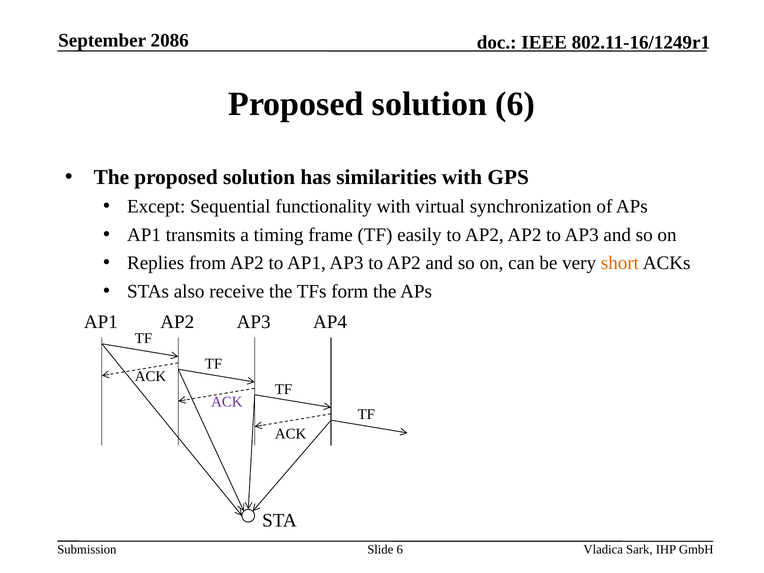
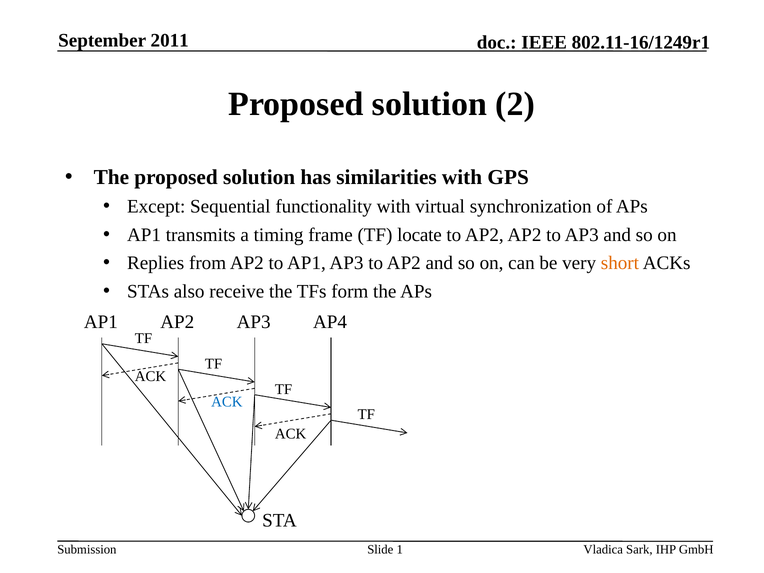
2086: 2086 -> 2011
solution 6: 6 -> 2
easily: easily -> locate
ACK at (227, 402) colour: purple -> blue
Slide 6: 6 -> 1
